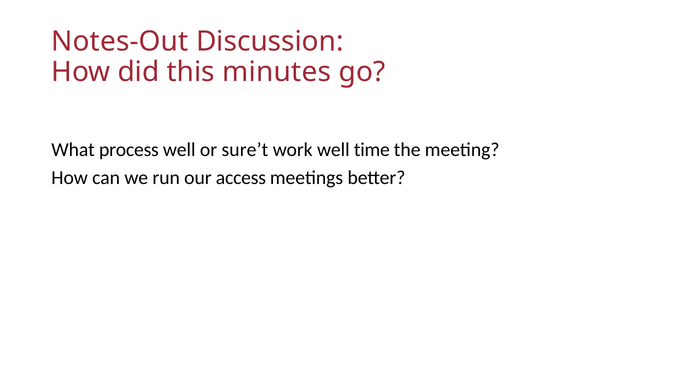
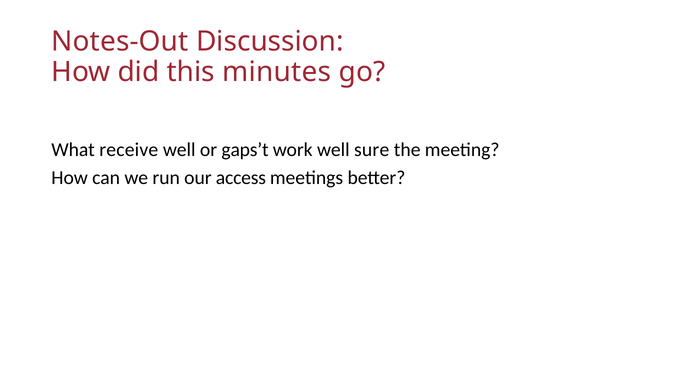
process: process -> receive
sure’t: sure’t -> gaps’t
time: time -> sure
